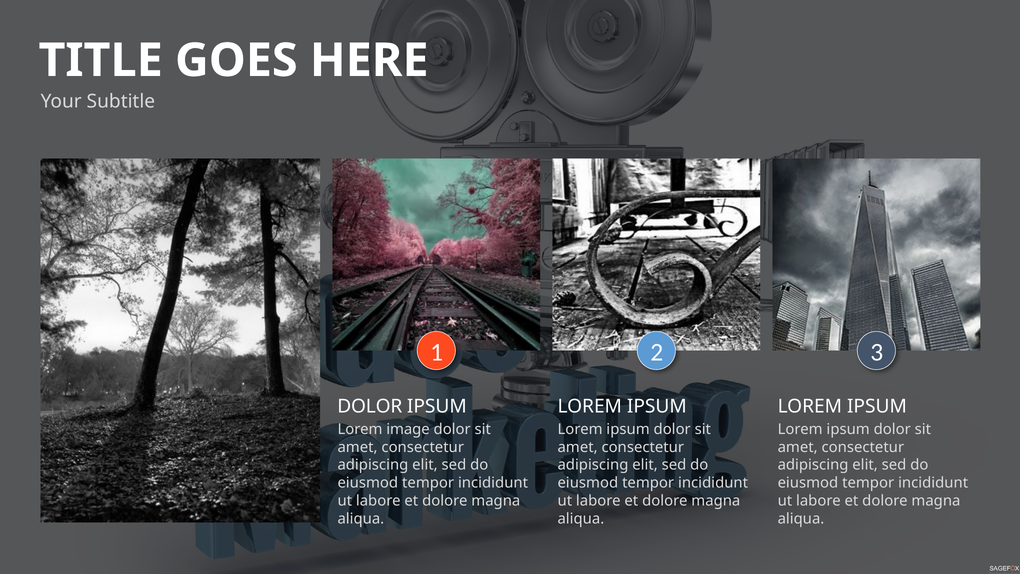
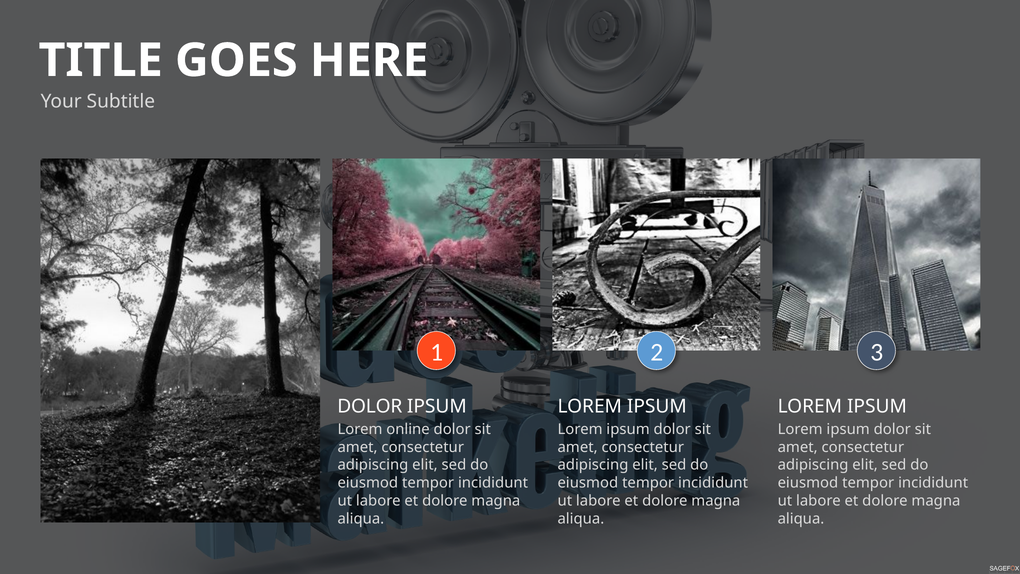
image: image -> online
